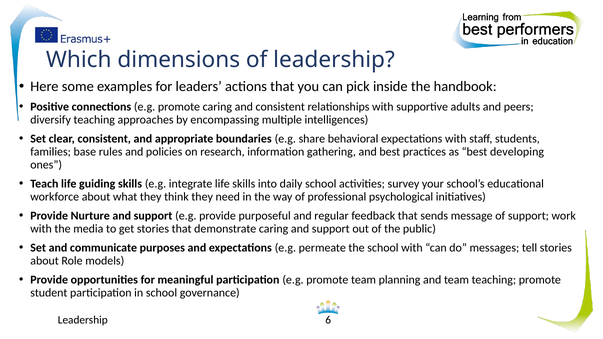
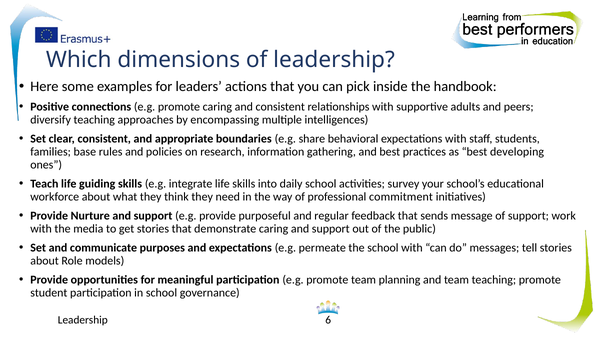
psychological: psychological -> commitment
